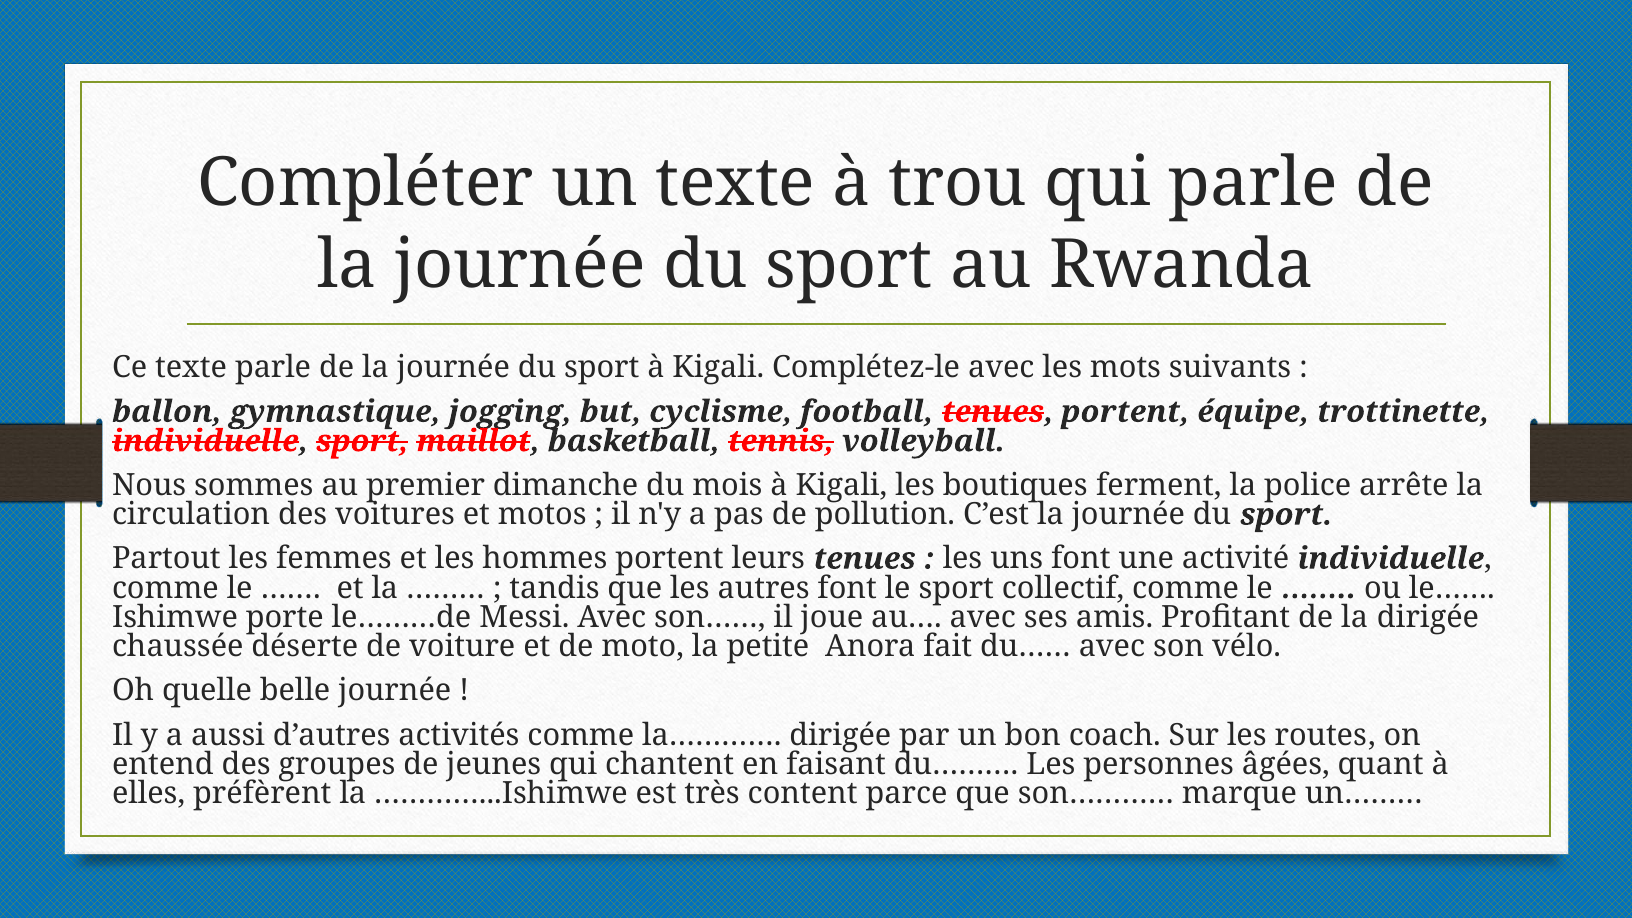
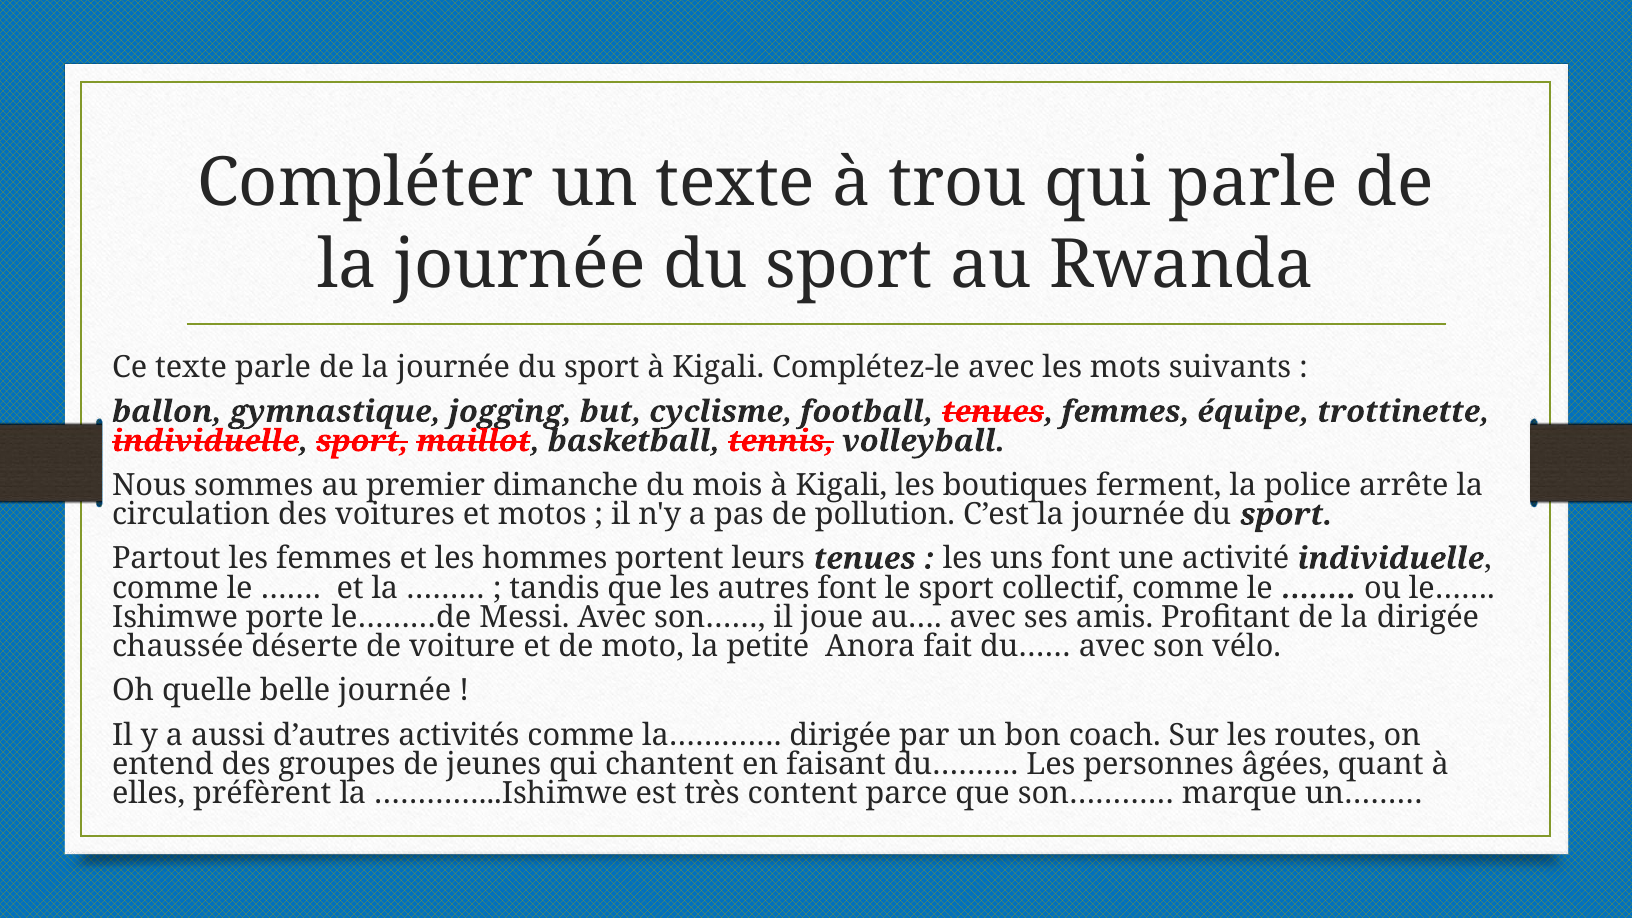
tenues portent: portent -> femmes
